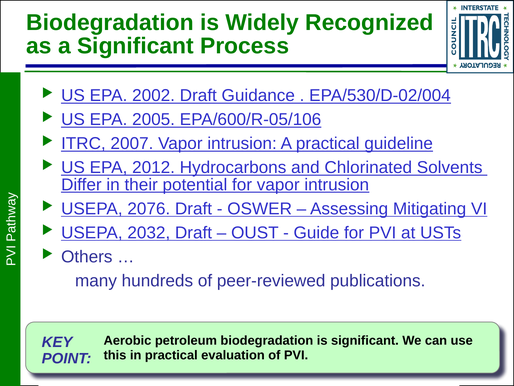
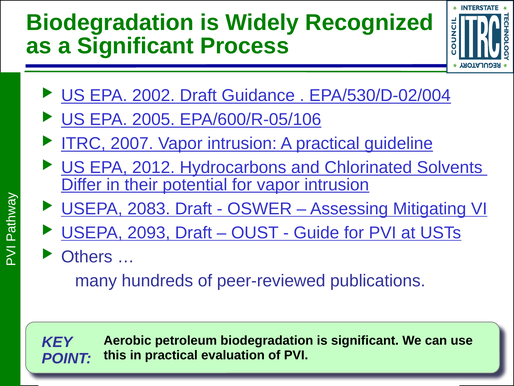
2076: 2076 -> 2083
2032: 2032 -> 2093
